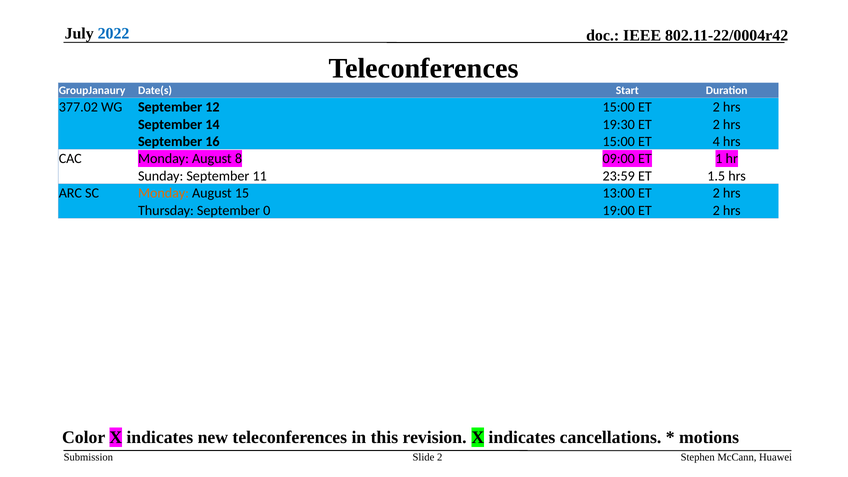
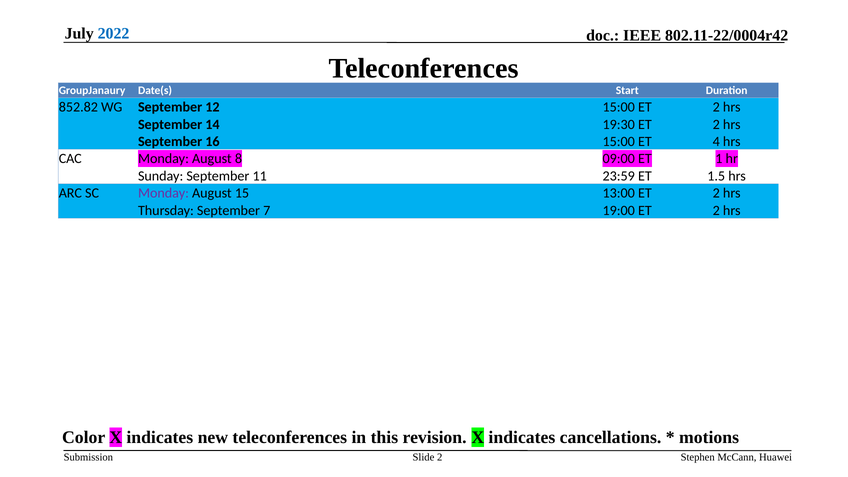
377.02: 377.02 -> 852.82
Monday at (164, 193) colour: orange -> purple
0: 0 -> 7
